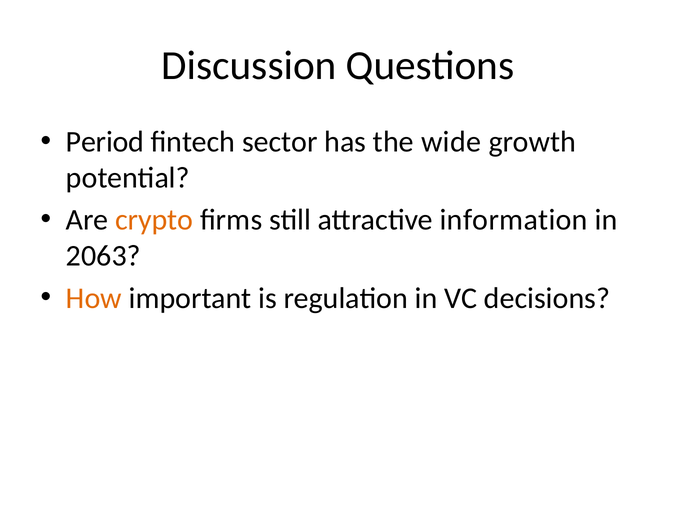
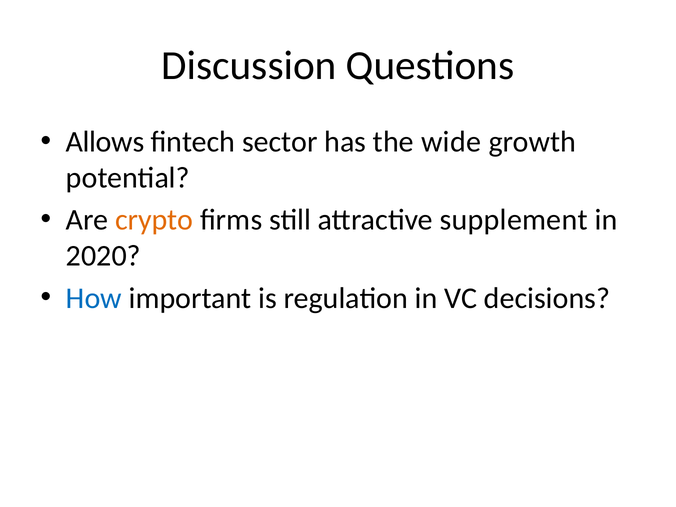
Period: Period -> Allows
information: information -> supplement
2063: 2063 -> 2020
How colour: orange -> blue
